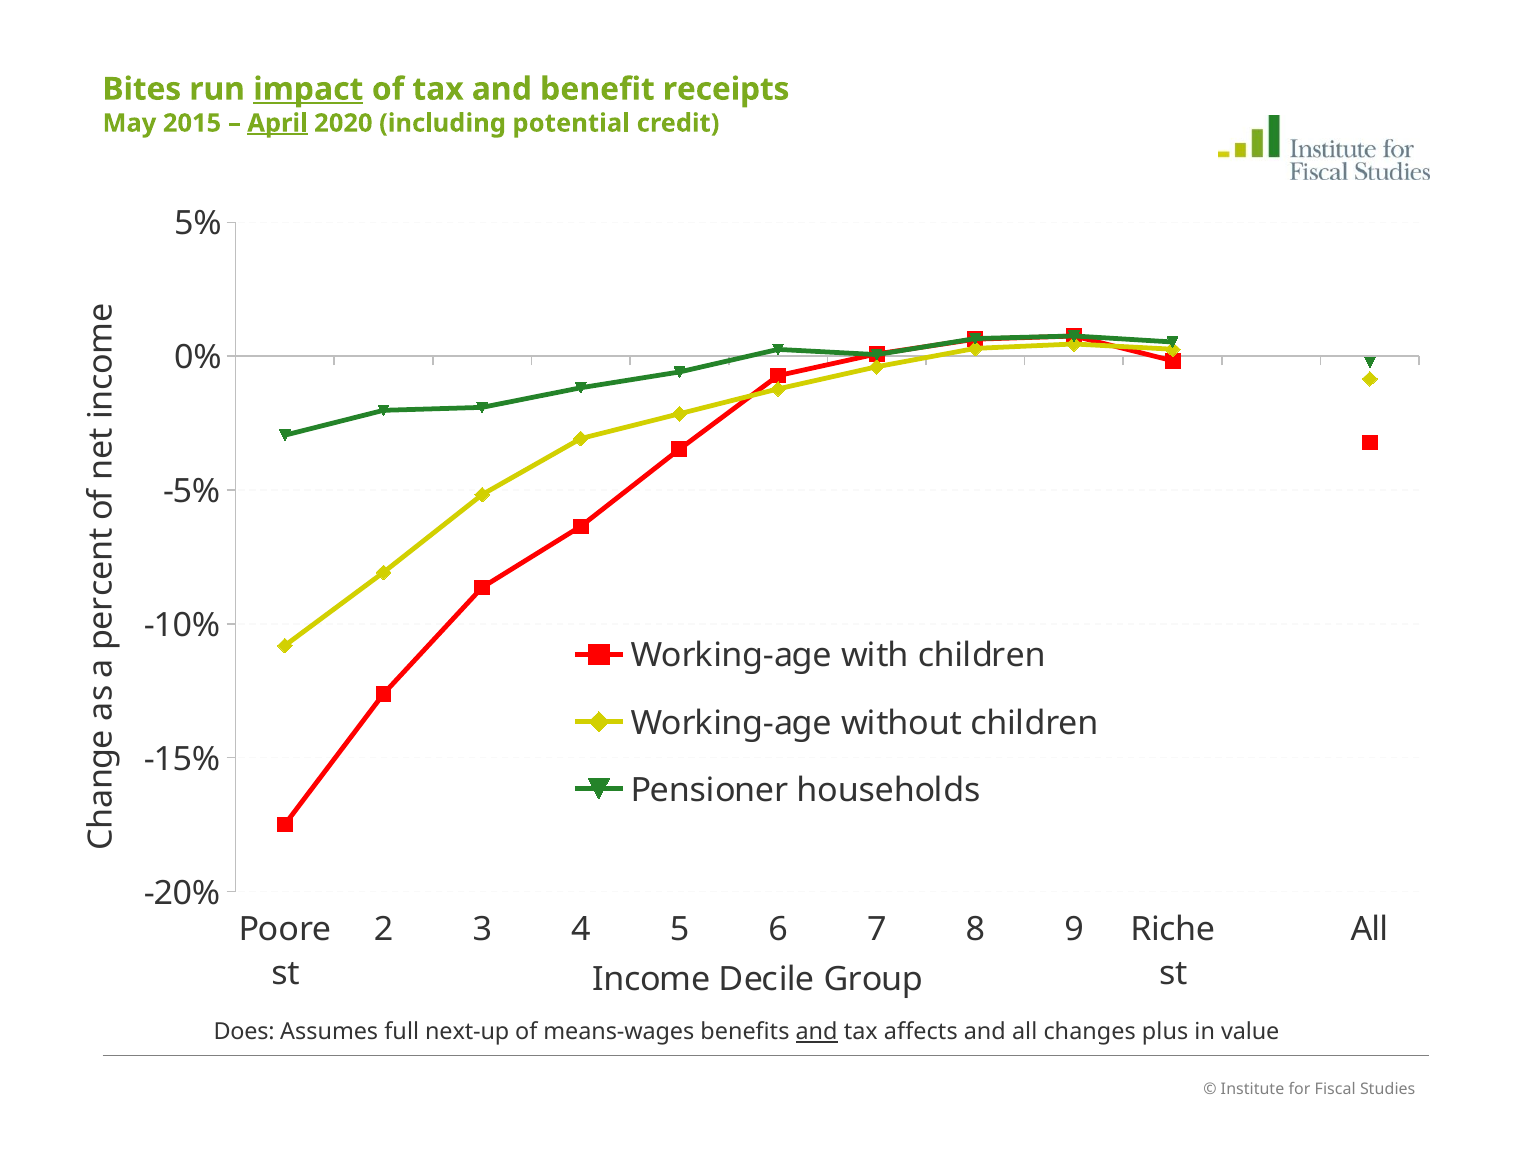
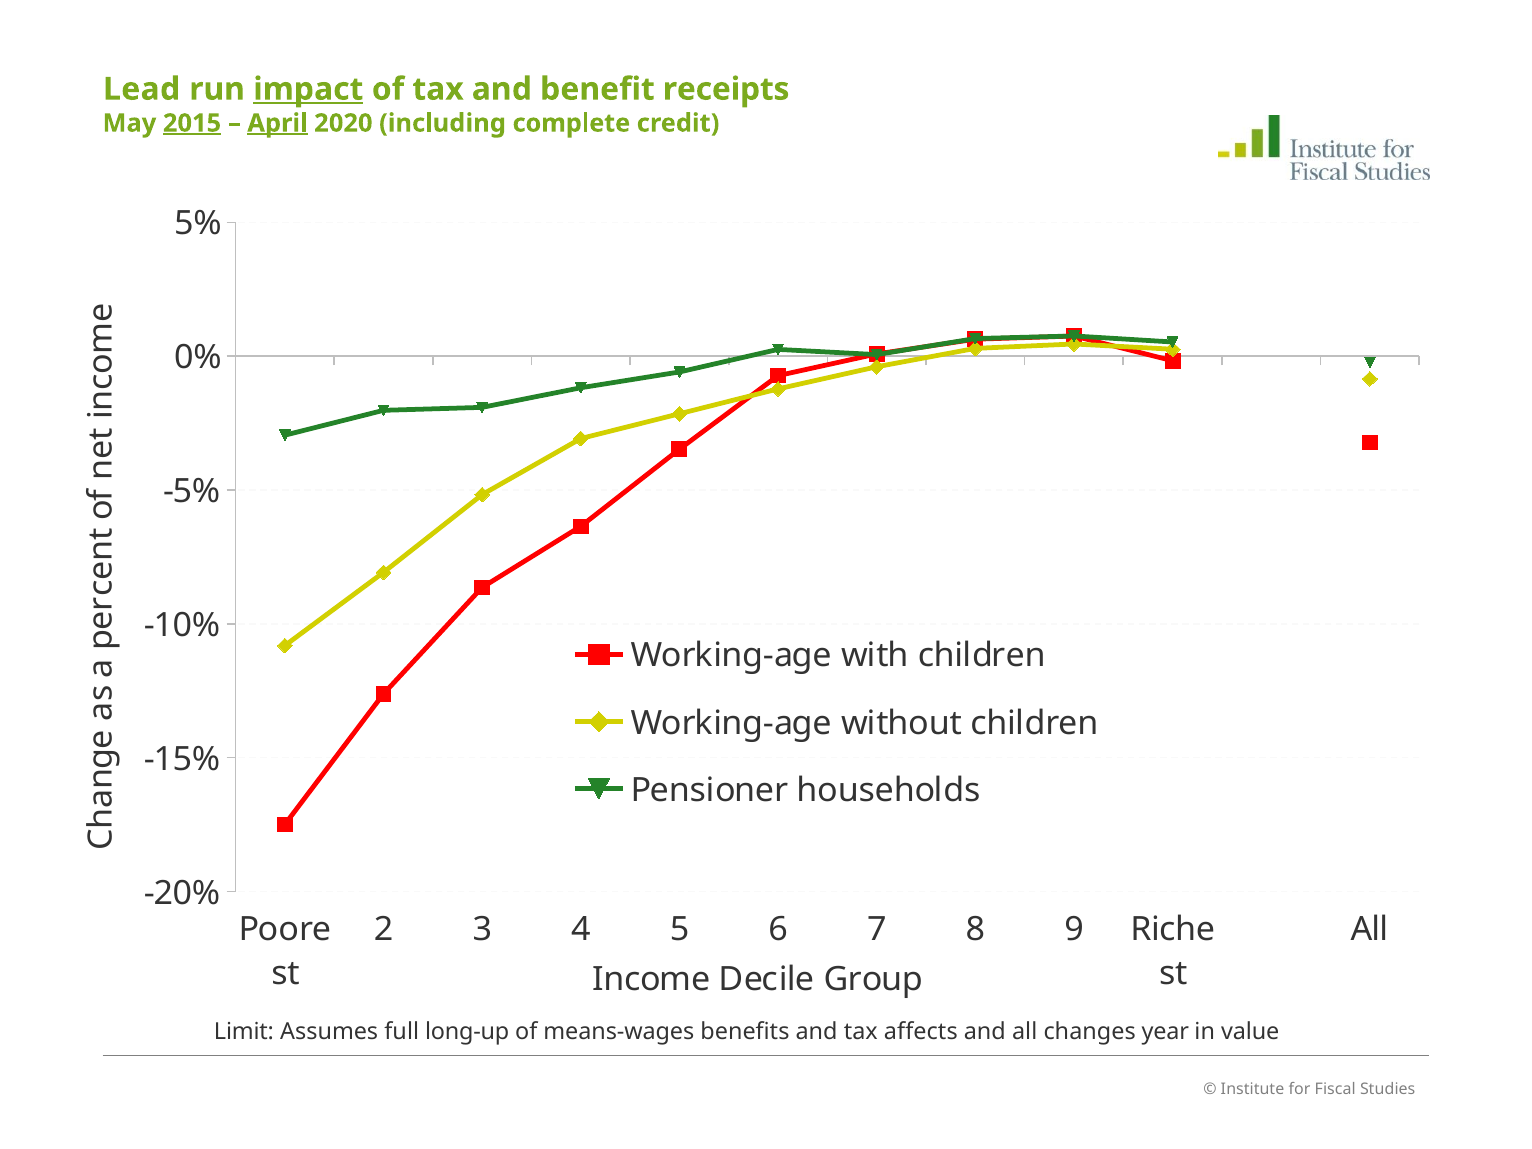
Bites: Bites -> Lead
2015 underline: none -> present
potential: potential -> complete
Does: Does -> Limit
next-up: next-up -> long-up
and at (817, 1032) underline: present -> none
plus: plus -> year
